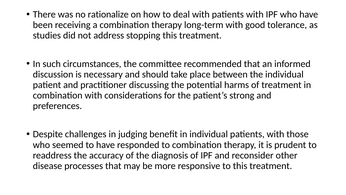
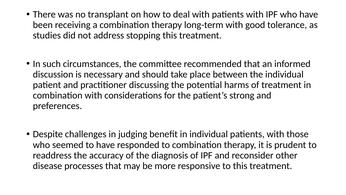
rationalize: rationalize -> transplant
